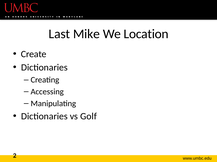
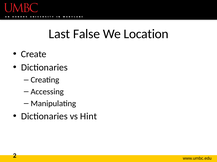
Mike: Mike -> False
Golf: Golf -> Hint
